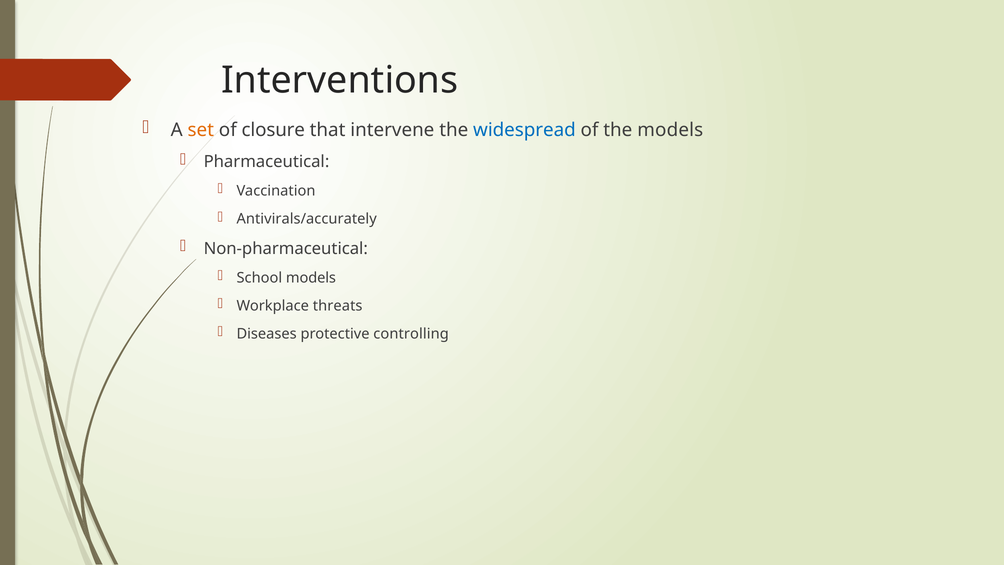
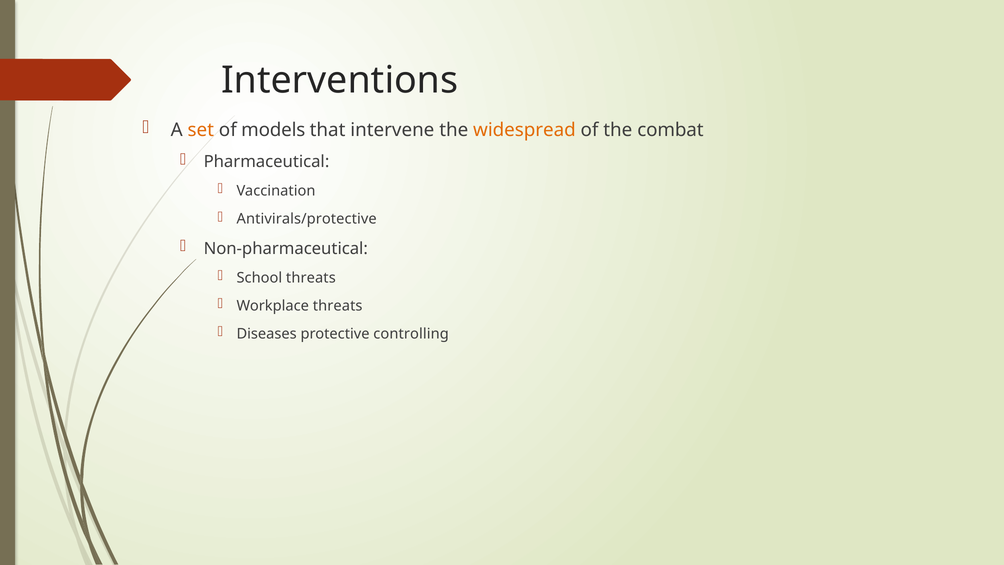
closure: closure -> models
widespread colour: blue -> orange
the models: models -> combat
Antivirals/accurately: Antivirals/accurately -> Antivirals/protective
School models: models -> threats
